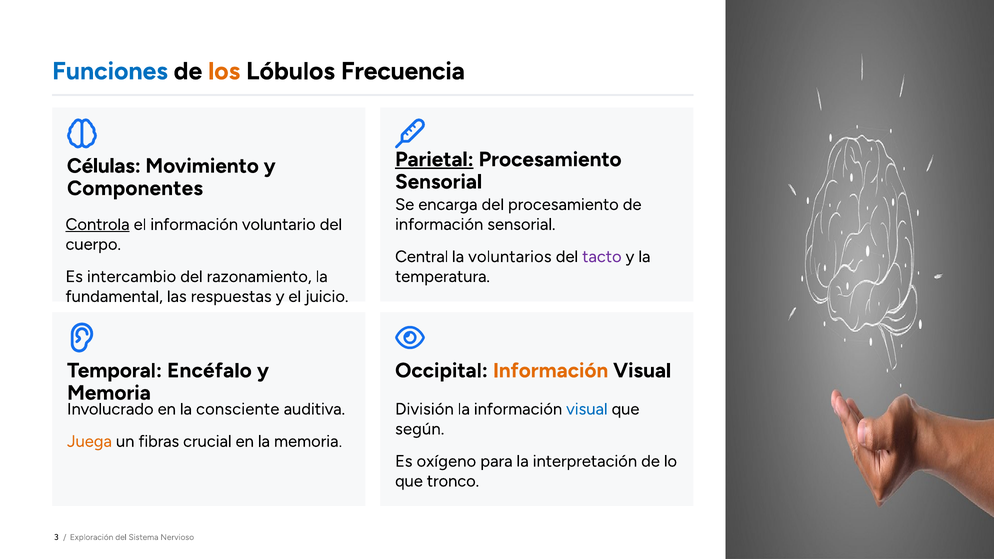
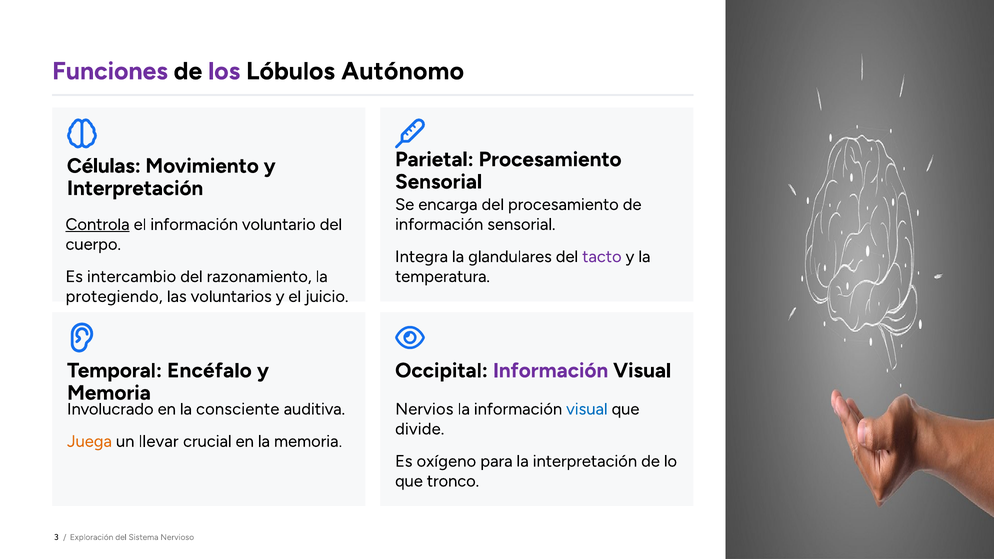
Funciones colour: blue -> purple
los colour: orange -> purple
Frecuencia: Frecuencia -> Autónomo
Parietal underline: present -> none
Componentes at (135, 188): Componentes -> Interpretación
Central: Central -> Integra
voluntarios: voluntarios -> glandulares
fundamental: fundamental -> protegiendo
respuestas: respuestas -> voluntarios
Información at (551, 371) colour: orange -> purple
División: División -> Nervios
según: según -> divide
fibras: fibras -> llevar
